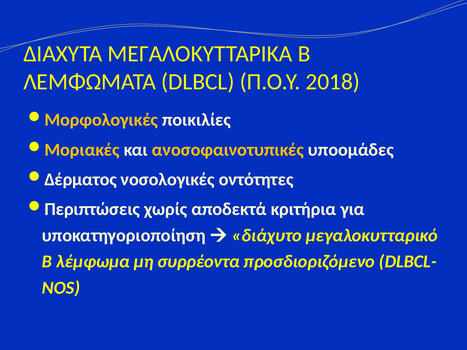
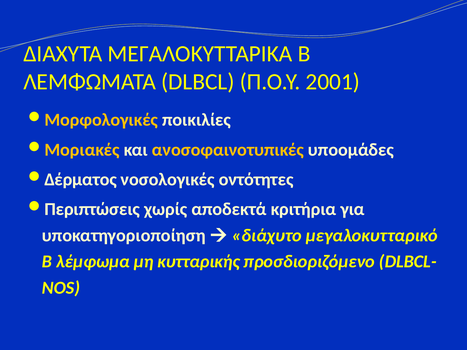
2018: 2018 -> 2001
συρρέοντα: συρρέοντα -> κυτταρικής
